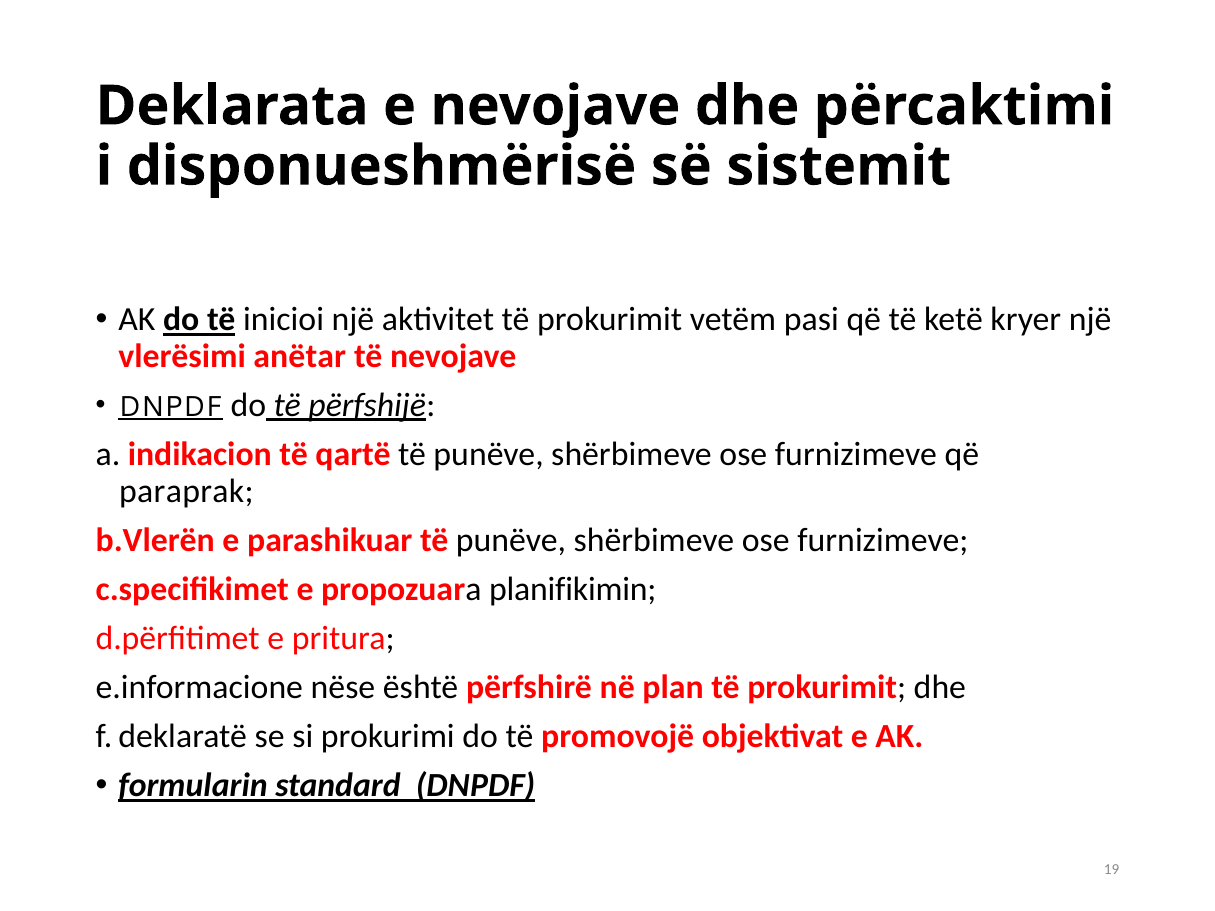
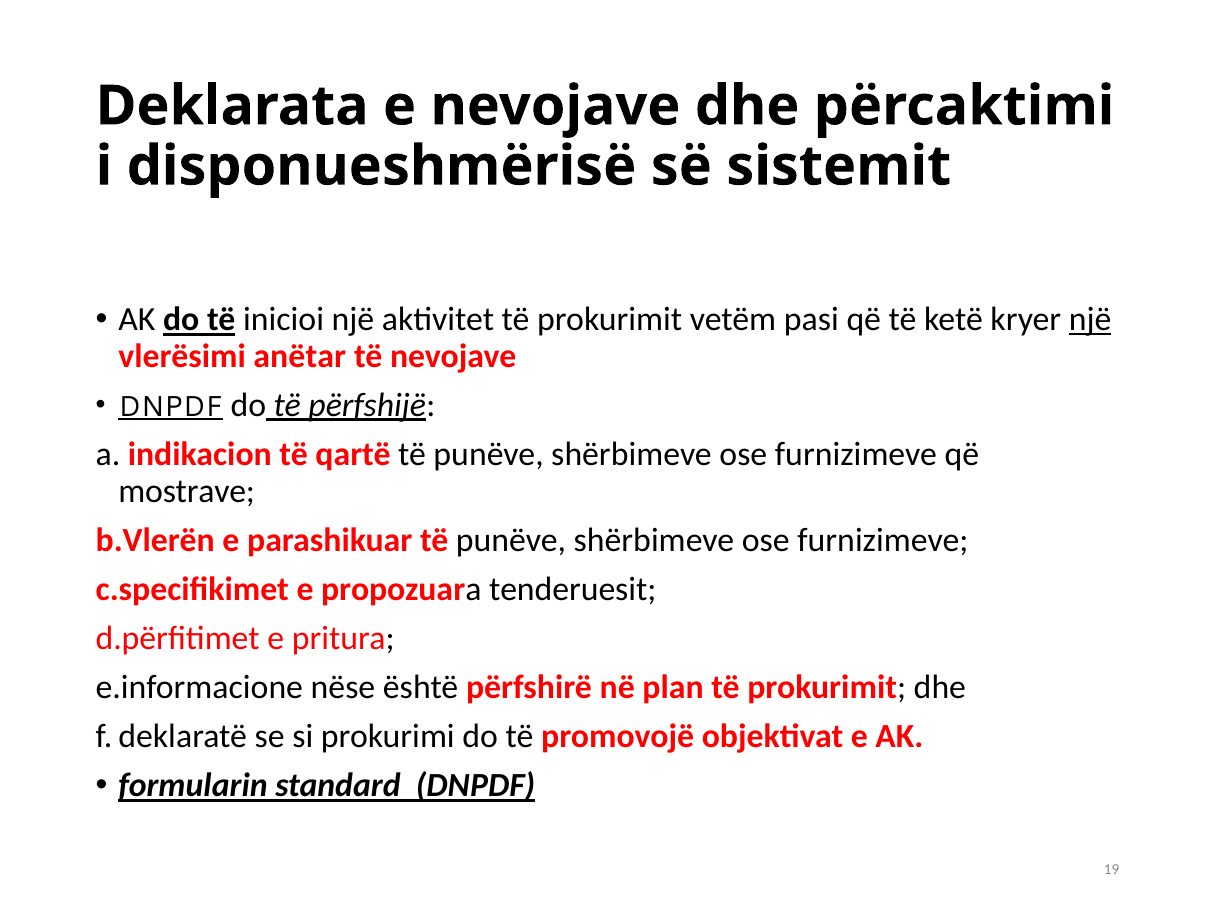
një at (1090, 320) underline: none -> present
paraprak: paraprak -> mostrave
planifikimin: planifikimin -> tenderuesit
